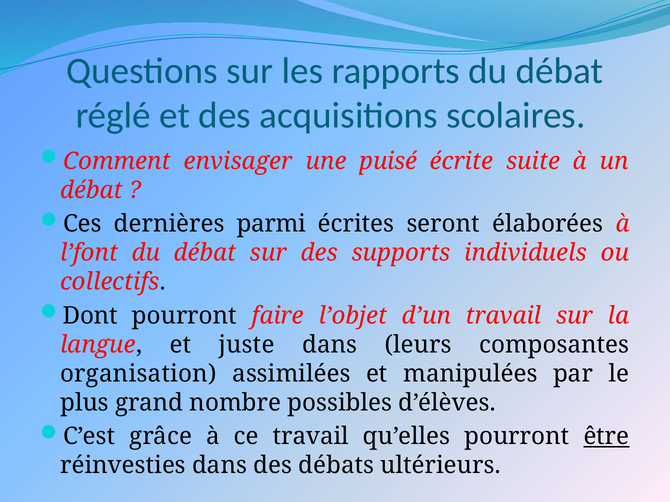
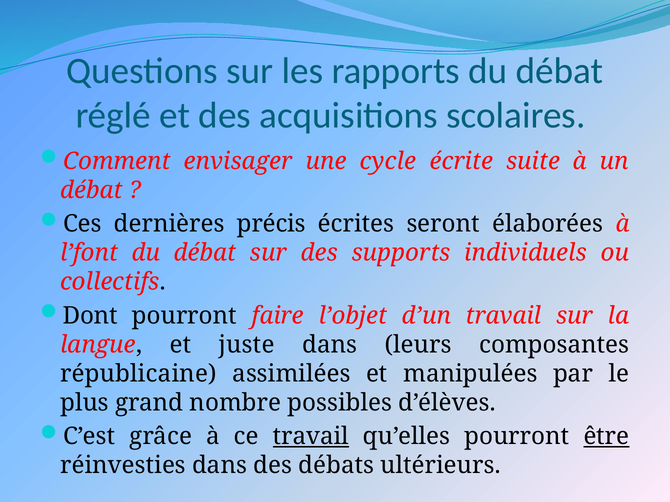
puisé: puisé -> cycle
parmi: parmi -> précis
organisation: organisation -> républicaine
travail at (311, 437) underline: none -> present
